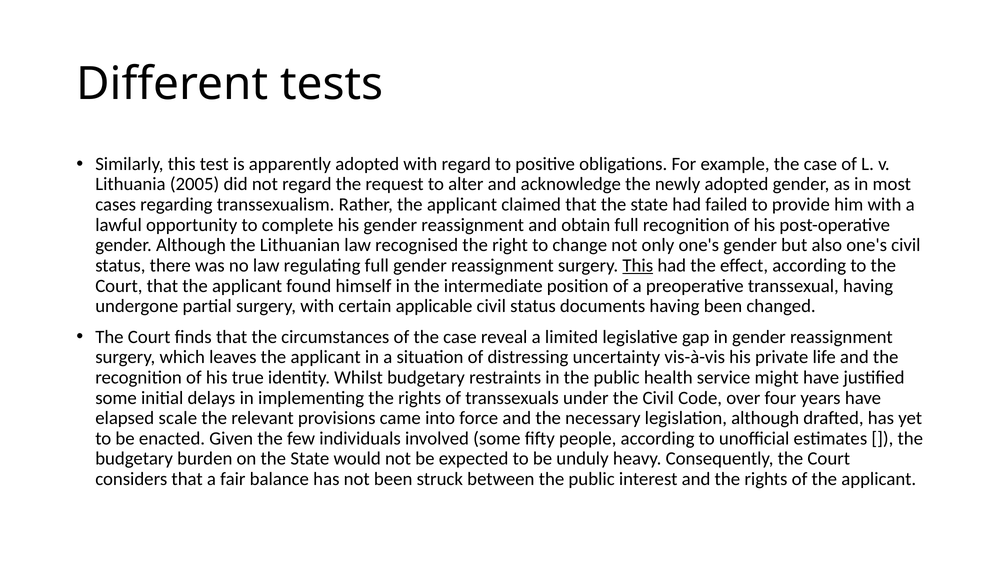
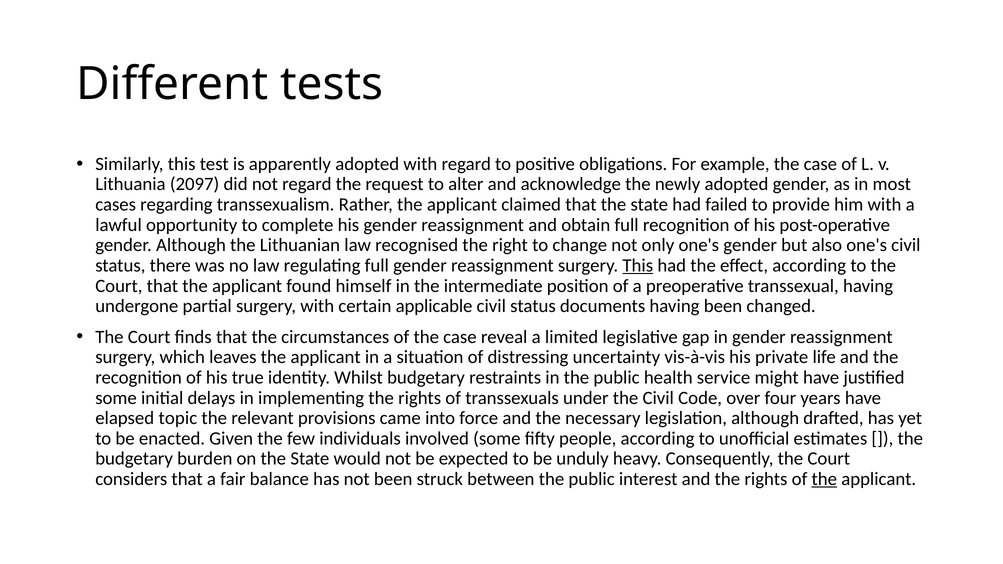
2005: 2005 -> 2097
scale: scale -> topic
the at (824, 479) underline: none -> present
